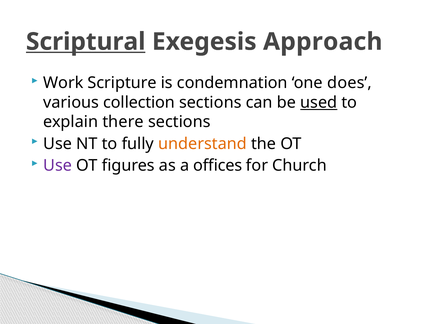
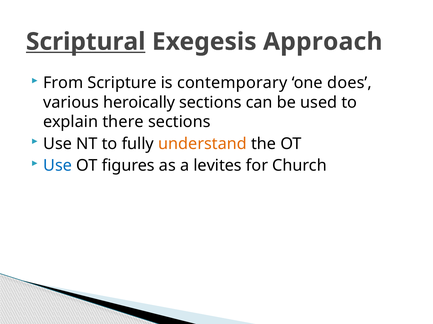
Work: Work -> From
condemnation: condemnation -> contemporary
collection: collection -> heroically
used underline: present -> none
Use at (58, 166) colour: purple -> blue
offices: offices -> levites
